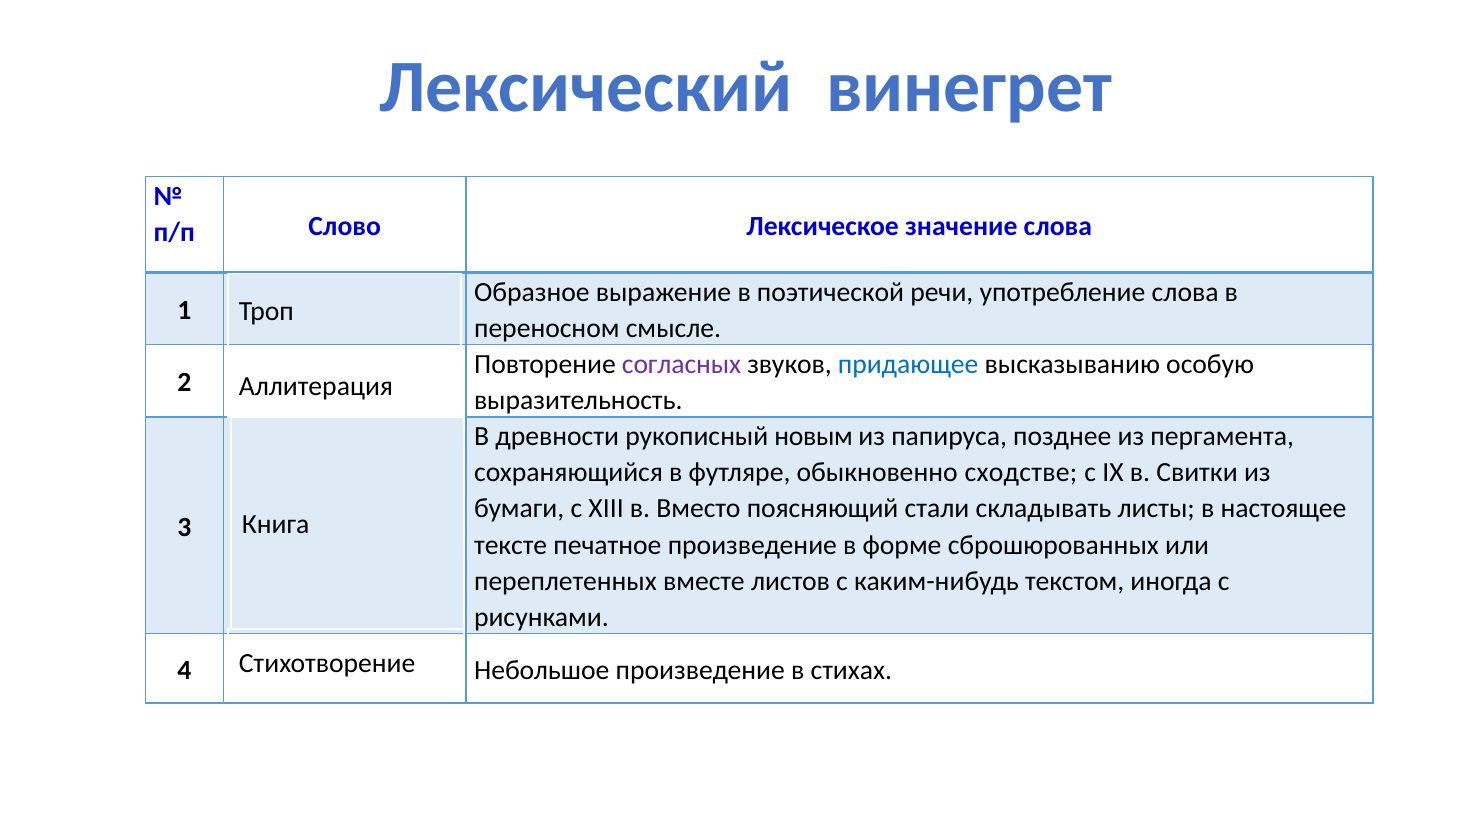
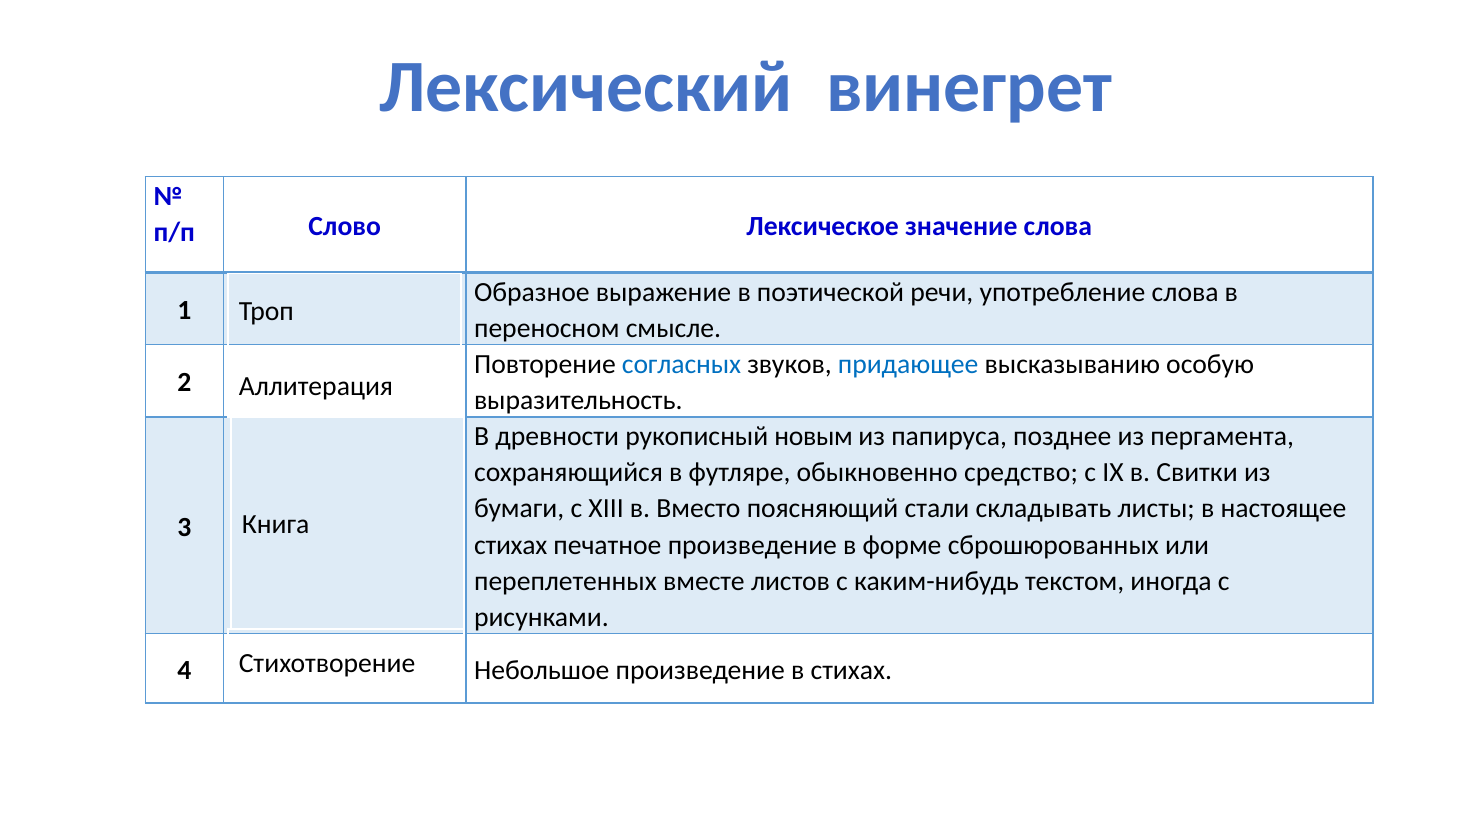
согласных colour: purple -> blue
сходстве: сходстве -> средство
тексте at (511, 545): тексте -> стихах
